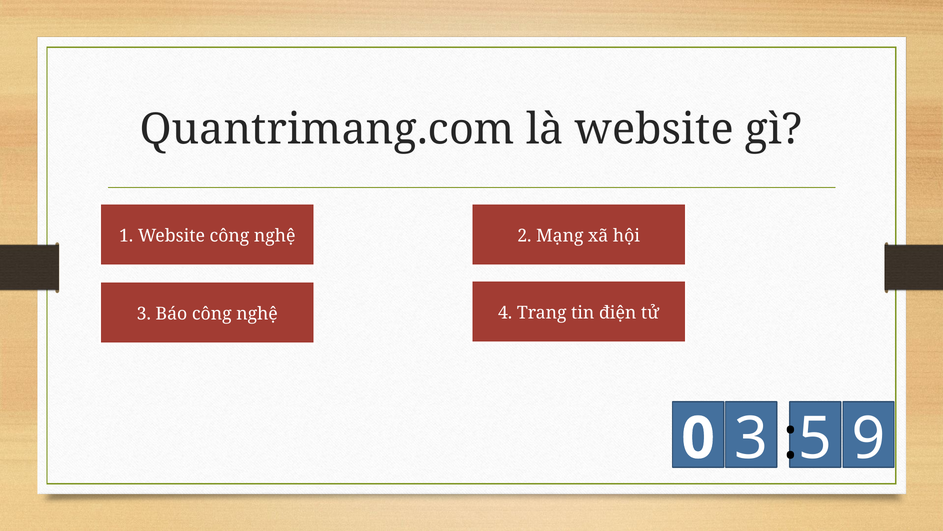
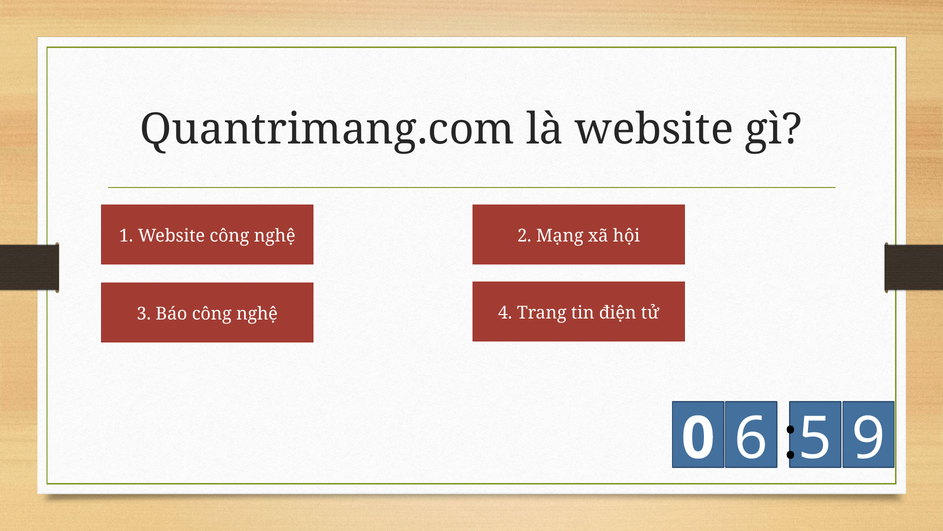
0 3: 3 -> 6
